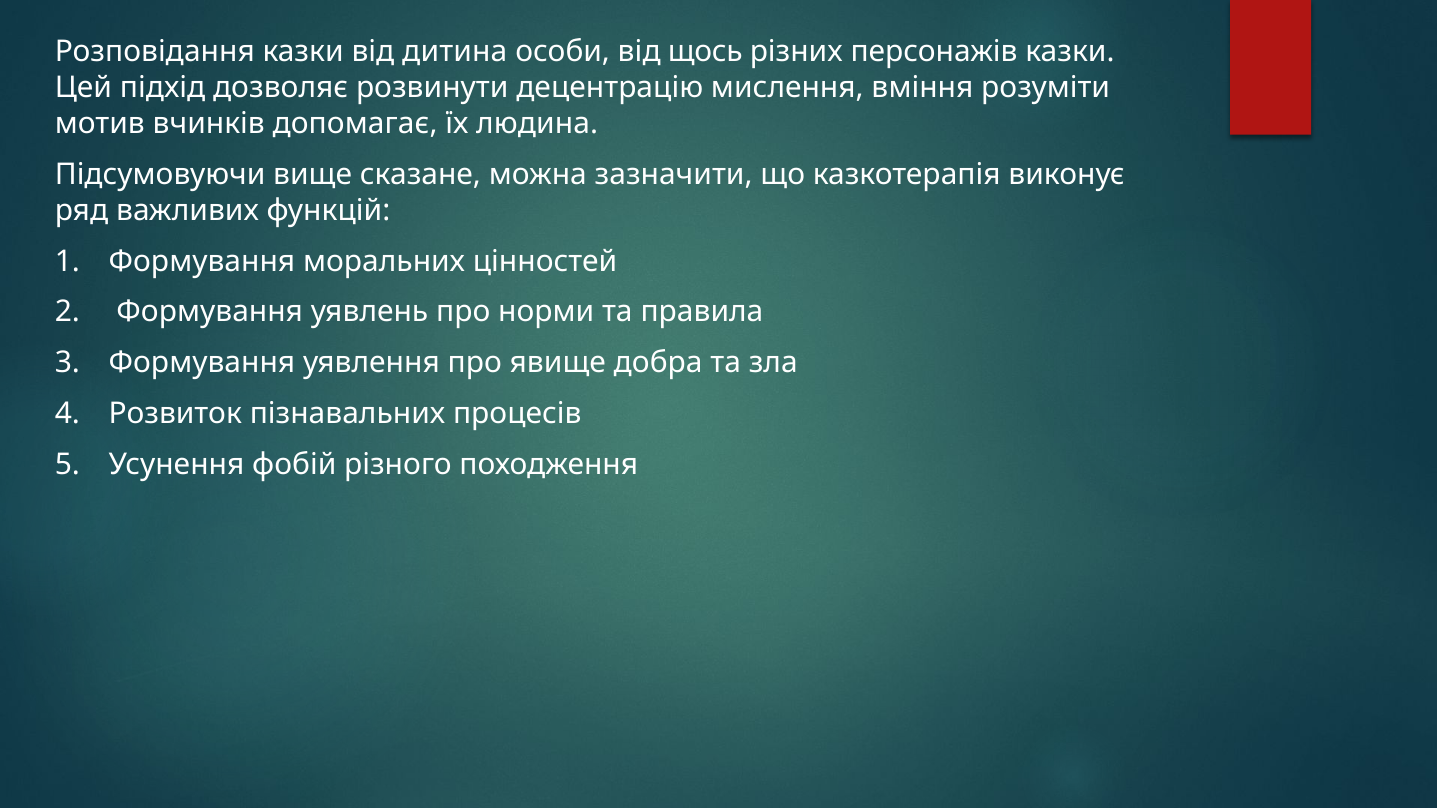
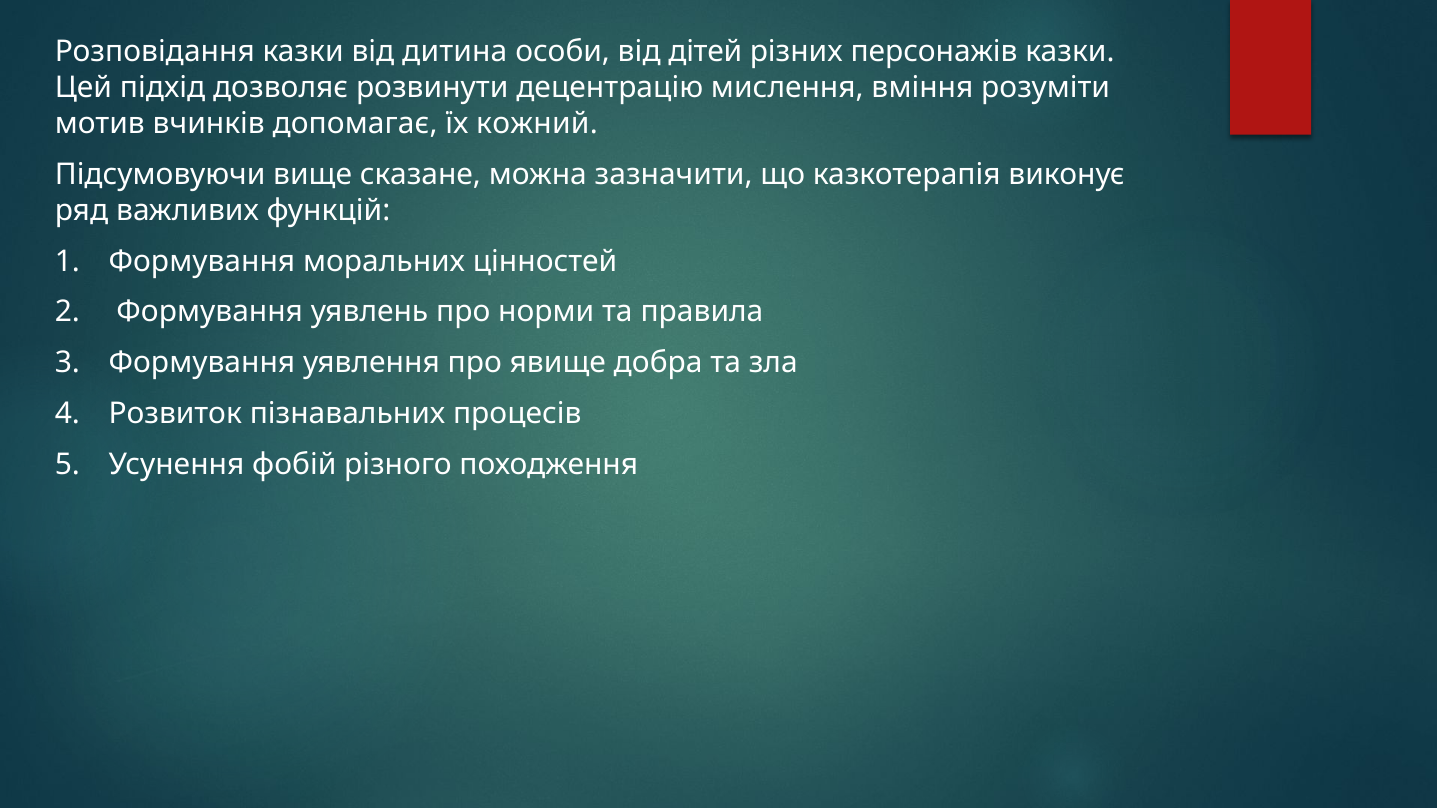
щось: щось -> дітей
людина: людина -> кожний
